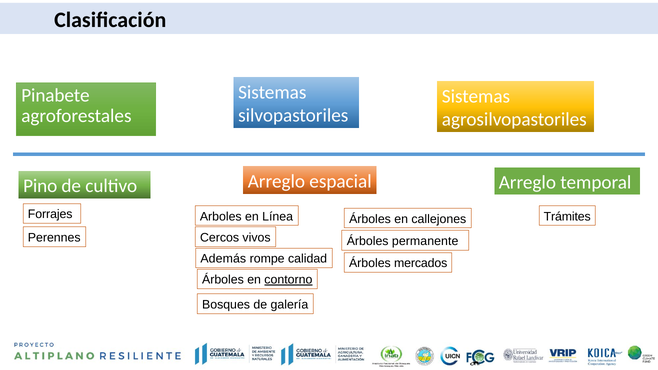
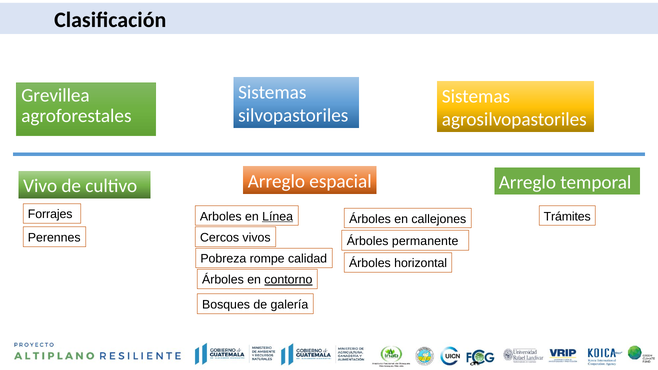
Pinabete: Pinabete -> Grevillea
Pino: Pino -> Vivo
Línea underline: none -> present
Además: Además -> Pobreza
mercados: mercados -> horizontal
